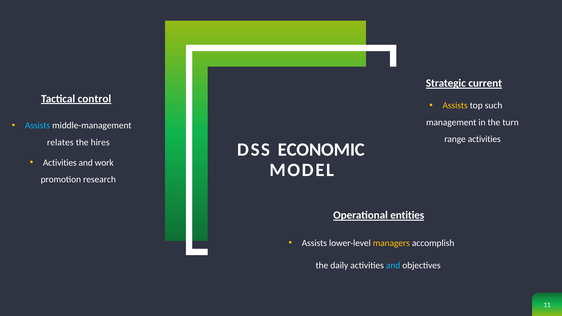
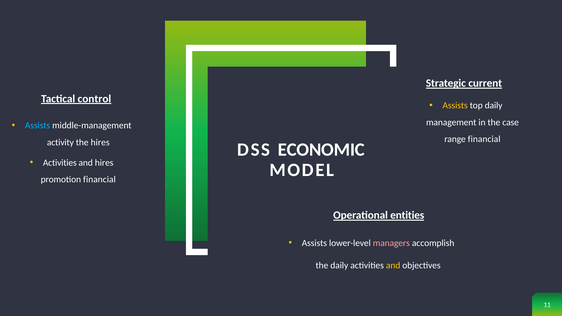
top such: such -> daily
turn: turn -> case
range activities: activities -> financial
relates: relates -> activity
and work: work -> hires
promotion research: research -> financial
managers colour: yellow -> pink
and at (393, 266) colour: light blue -> yellow
